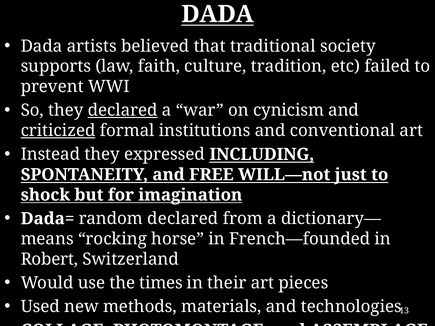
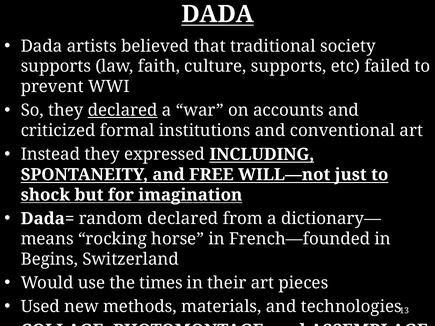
culture tradition: tradition -> supports
cynicism: cynicism -> accounts
criticized underline: present -> none
Robert at (49, 259): Robert -> Begins
